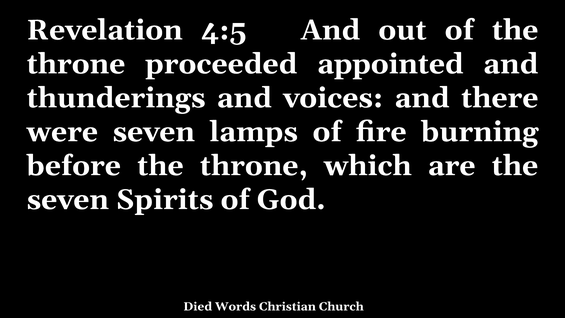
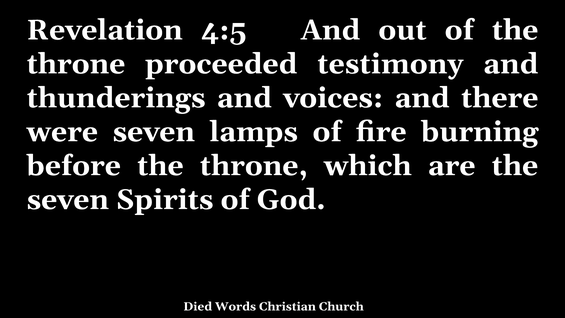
appointed: appointed -> testimony
